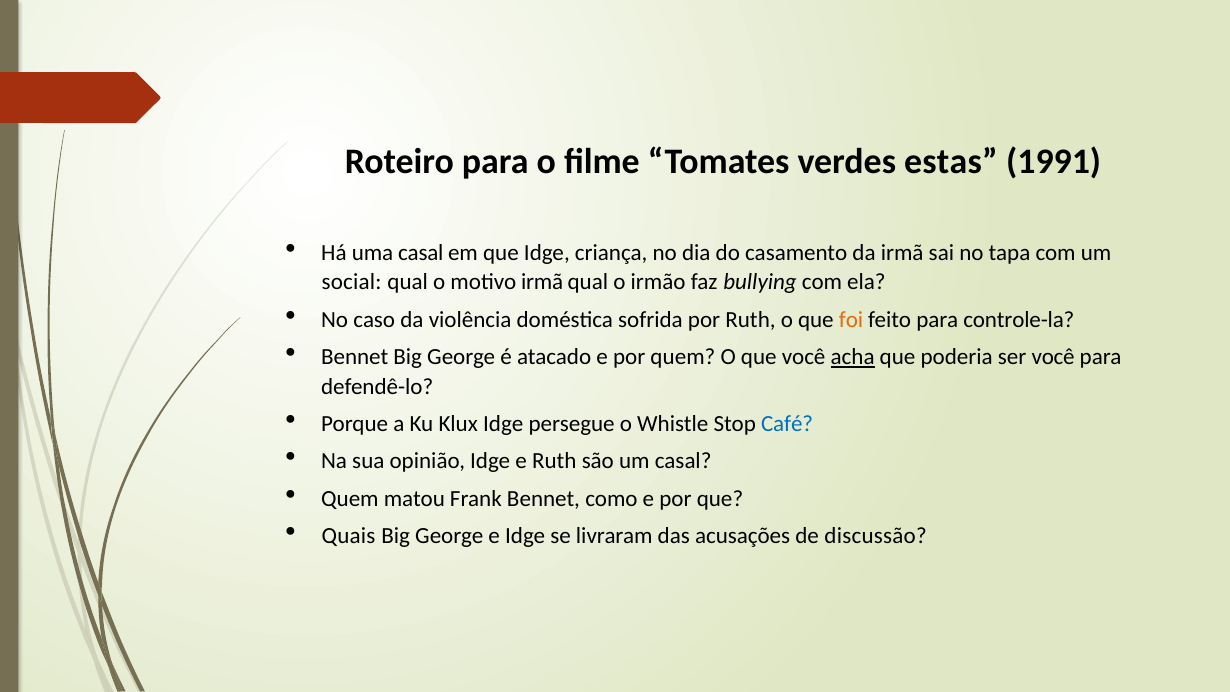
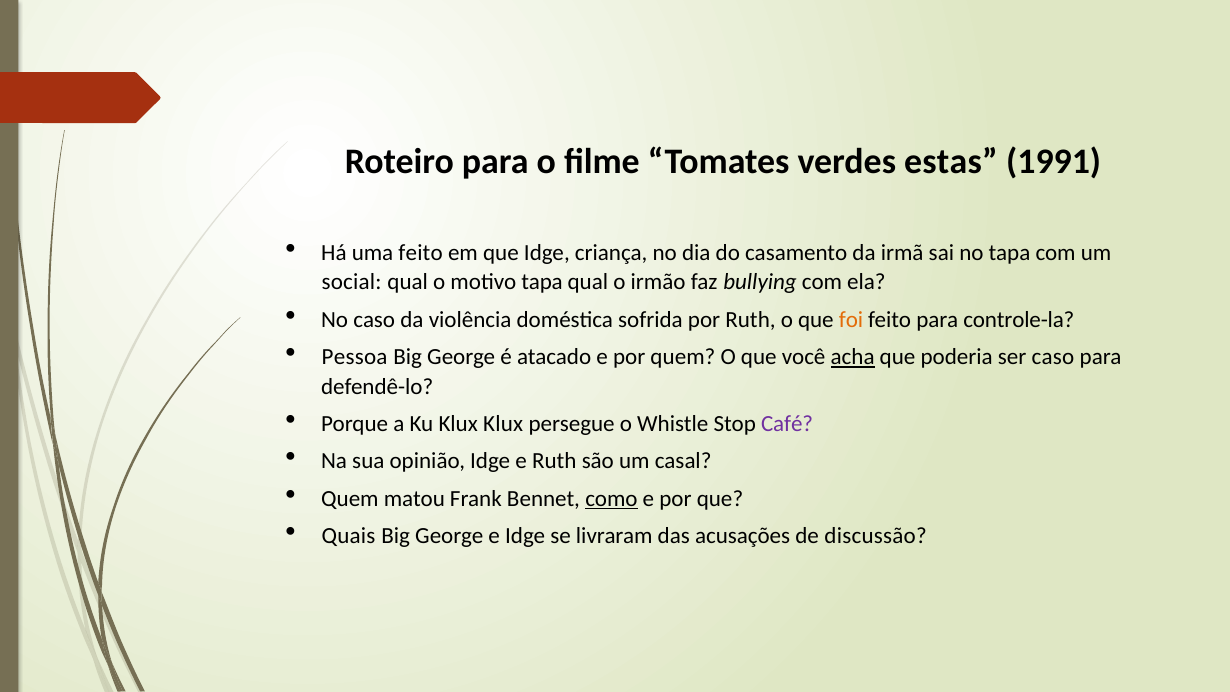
uma casal: casal -> feito
motivo irmã: irmã -> tapa
Bennet at (355, 357): Bennet -> Pessoa
ser você: você -> caso
Klux Idge: Idge -> Klux
Café colour: blue -> purple
como underline: none -> present
